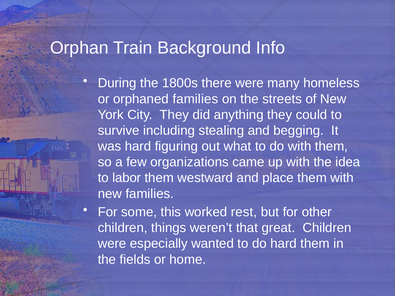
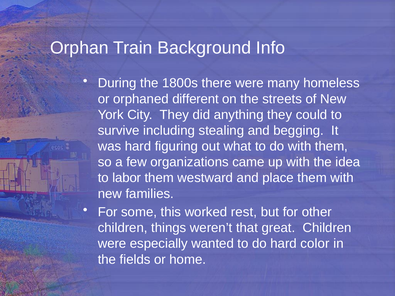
orphaned families: families -> different
hard them: them -> color
